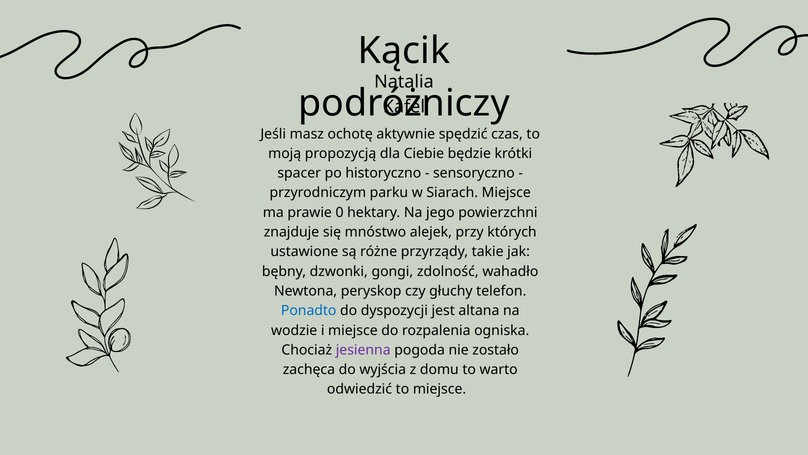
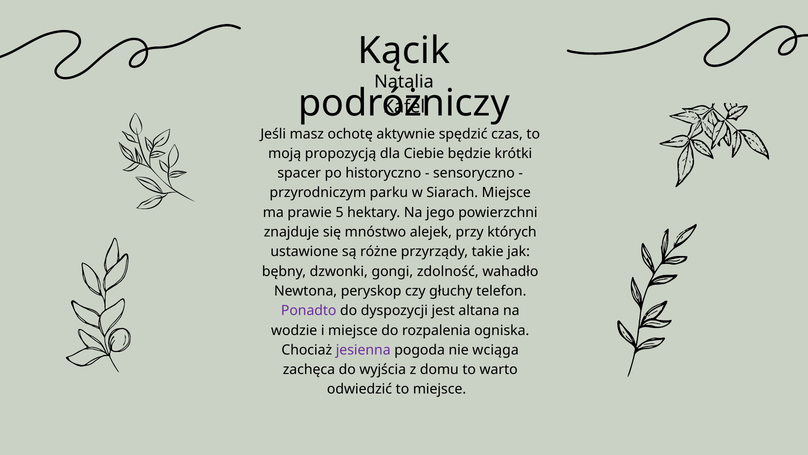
0: 0 -> 5
Ponadto colour: blue -> purple
zostało: zostało -> wciąga
